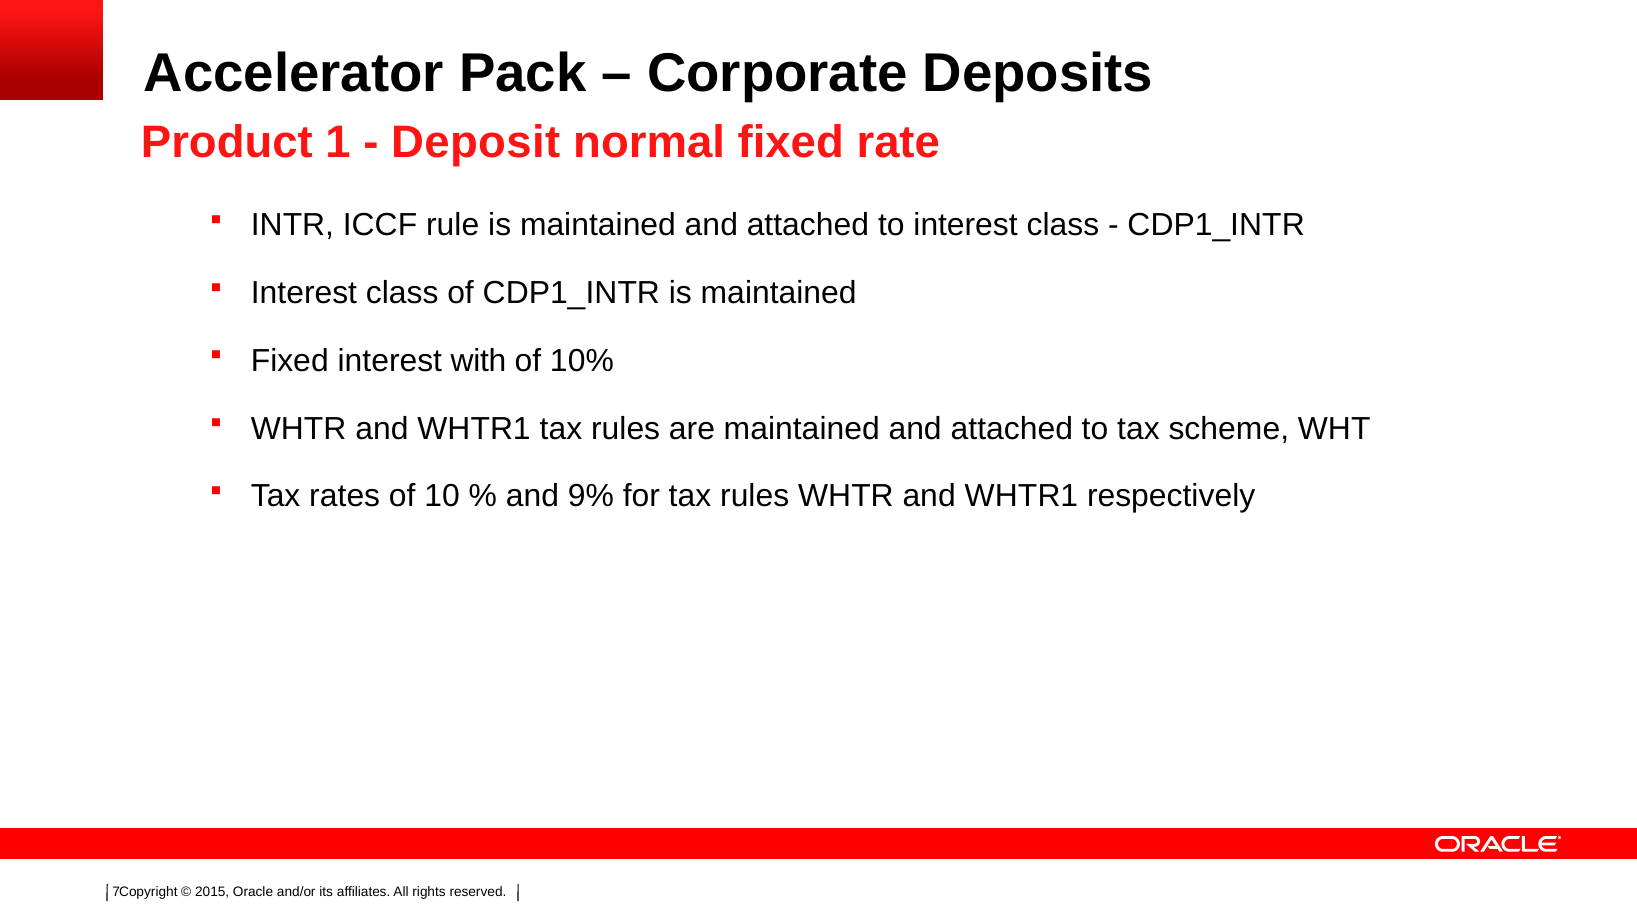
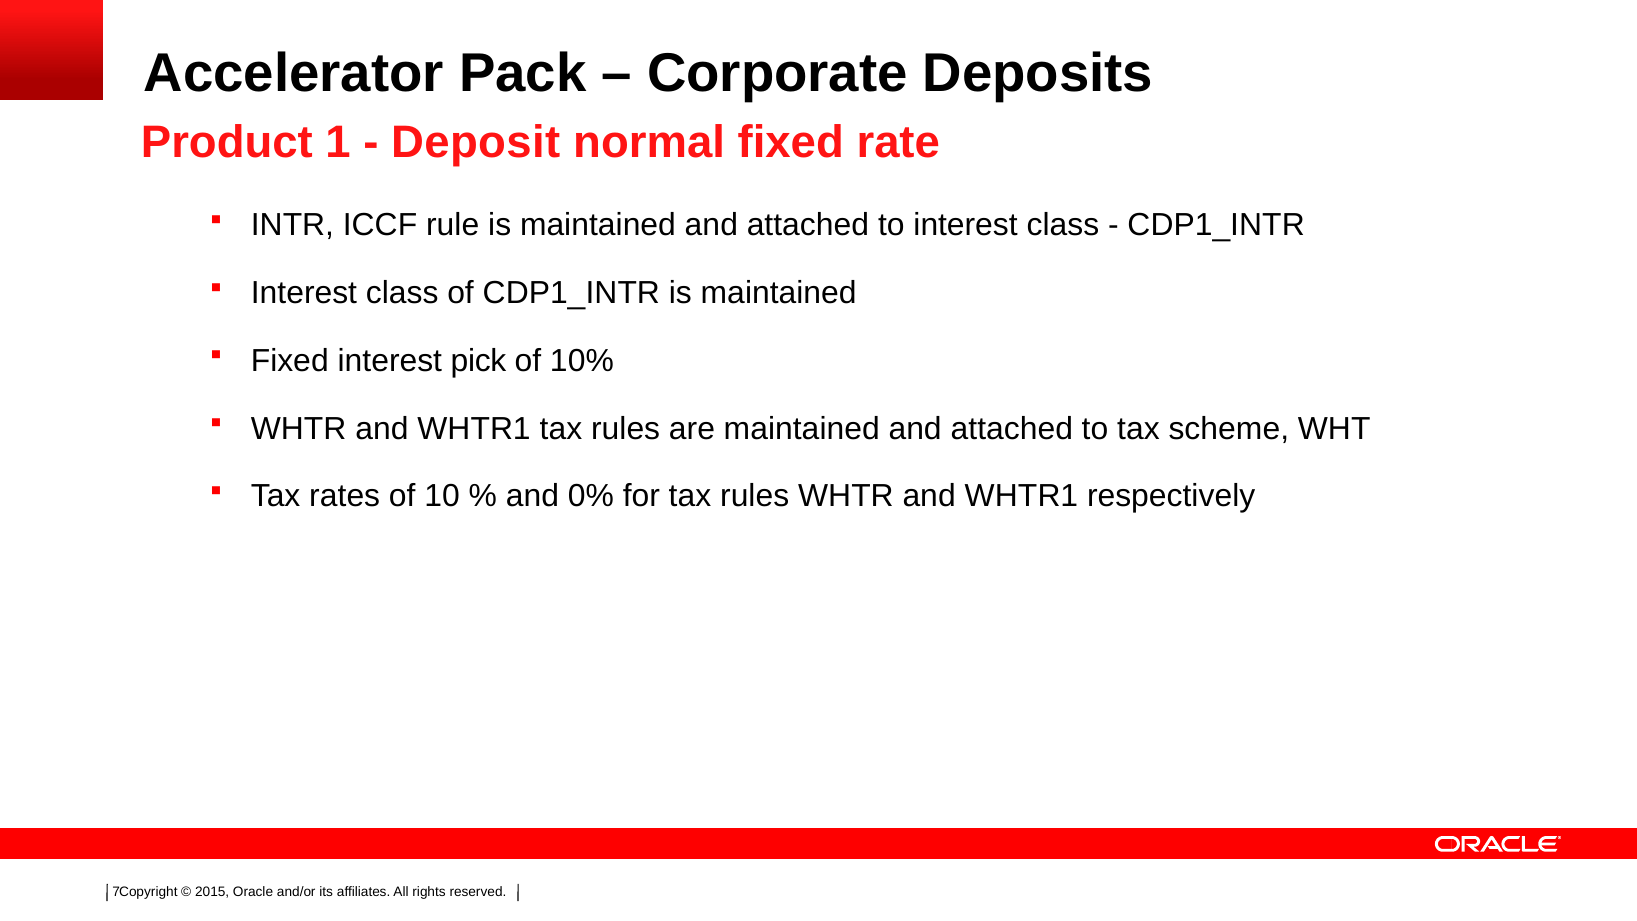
with: with -> pick
9%: 9% -> 0%
